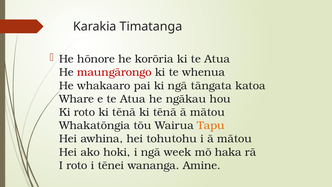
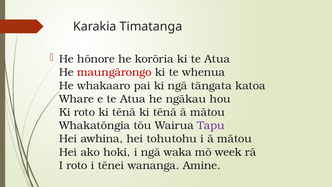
Tapu colour: orange -> purple
week: week -> waka
haka: haka -> week
